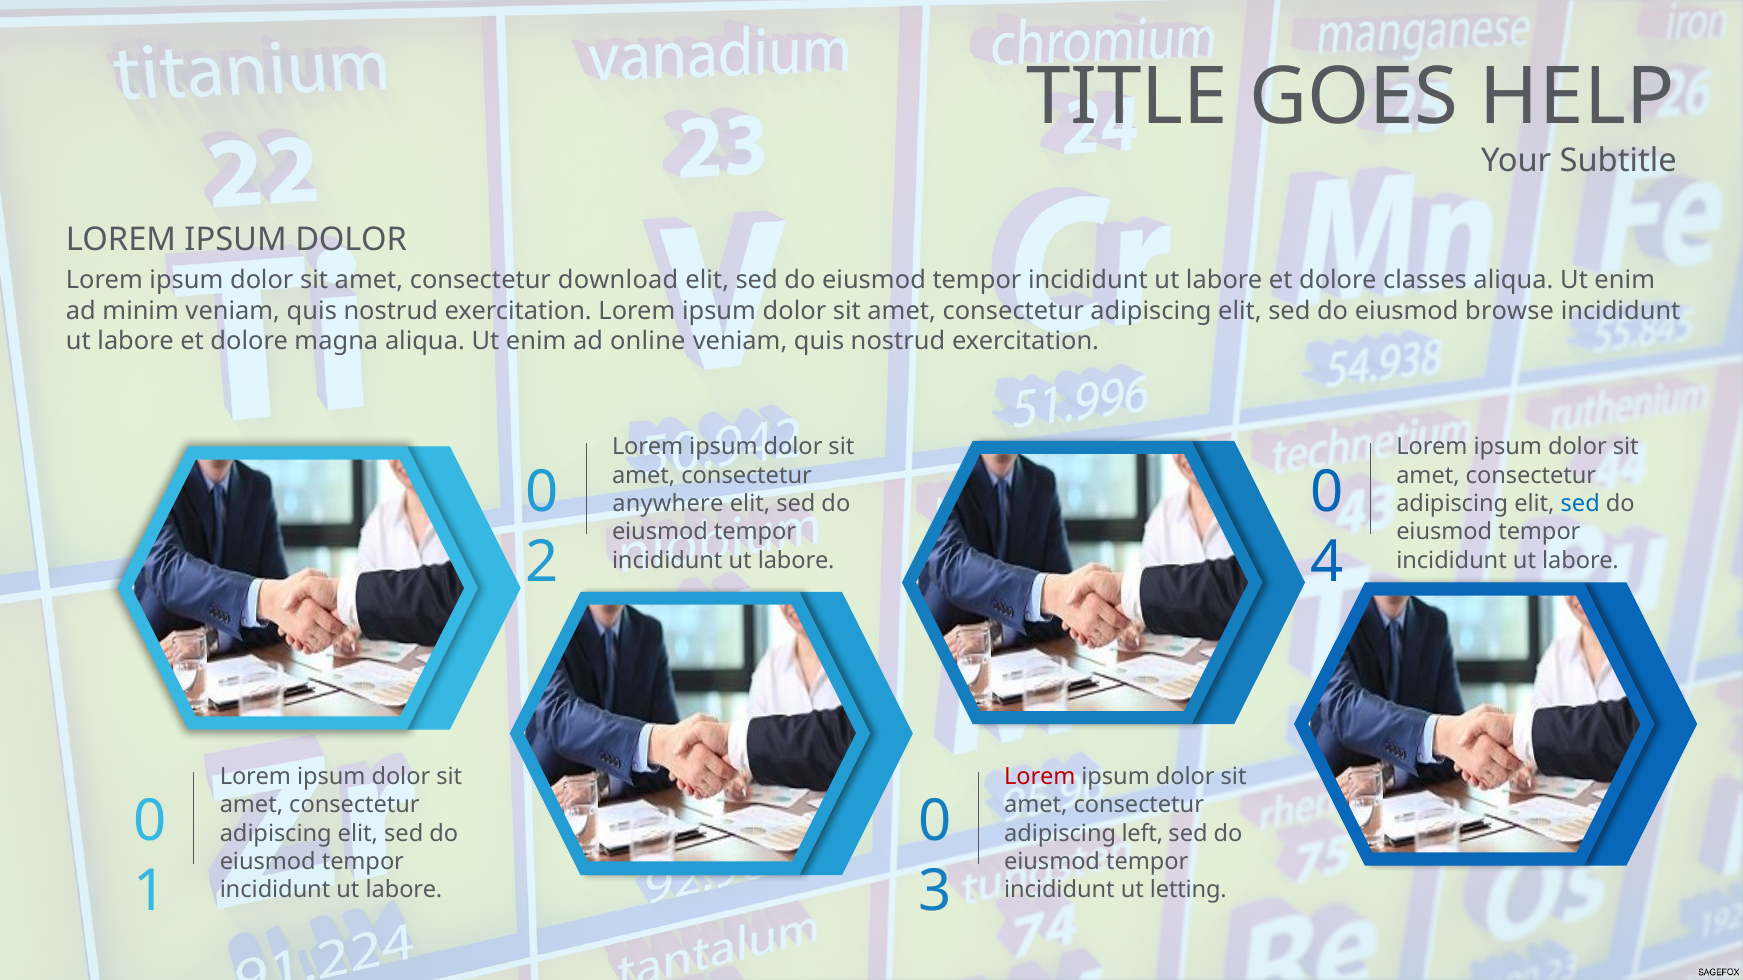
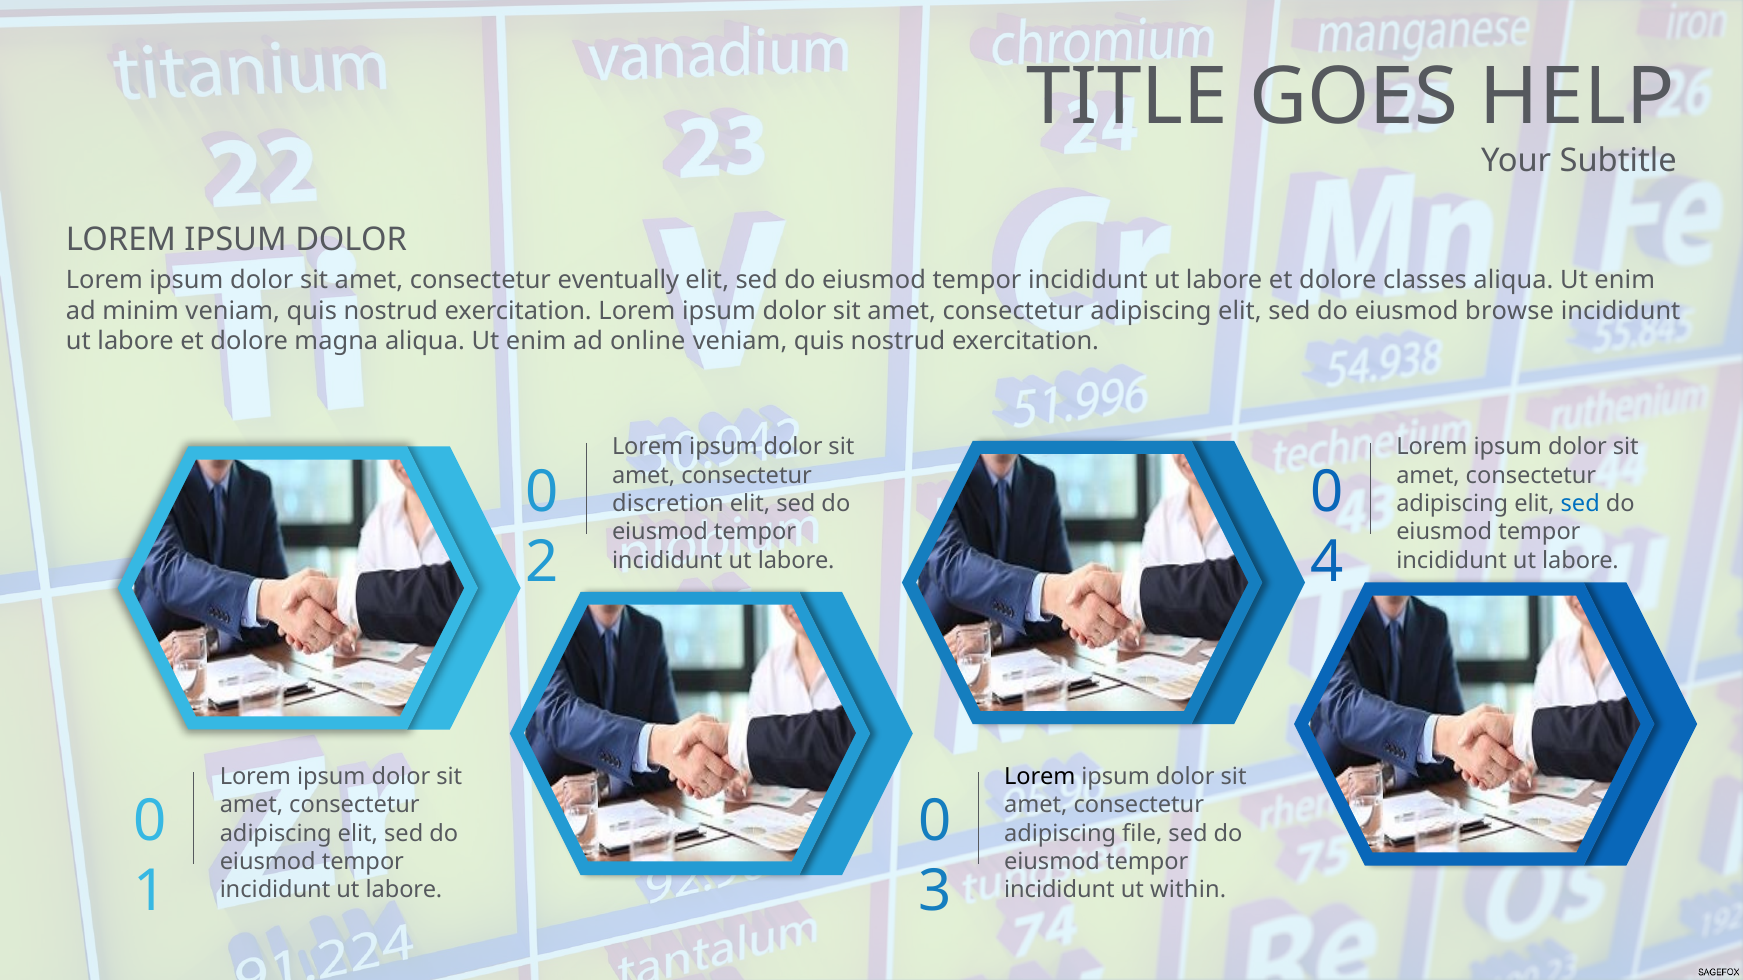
download: download -> eventually
anywhere: anywhere -> discretion
Lorem at (1040, 777) colour: red -> black
left: left -> file
letting: letting -> within
